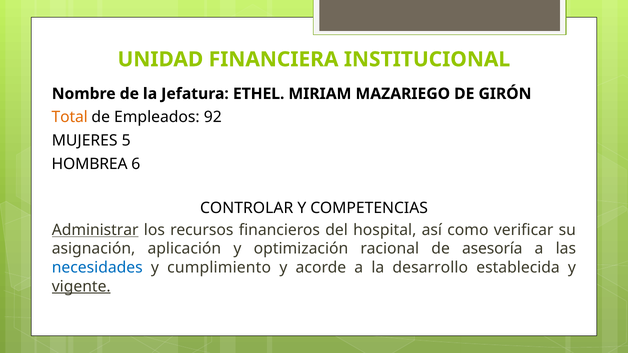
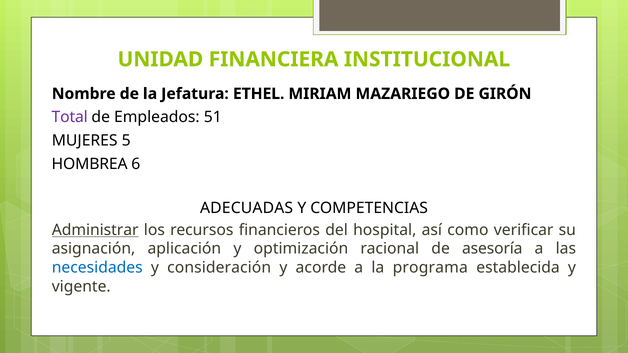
Total colour: orange -> purple
92: 92 -> 51
CONTROLAR: CONTROLAR -> ADECUADAS
cumplimiento: cumplimiento -> consideración
desarrollo: desarrollo -> programa
vigente underline: present -> none
